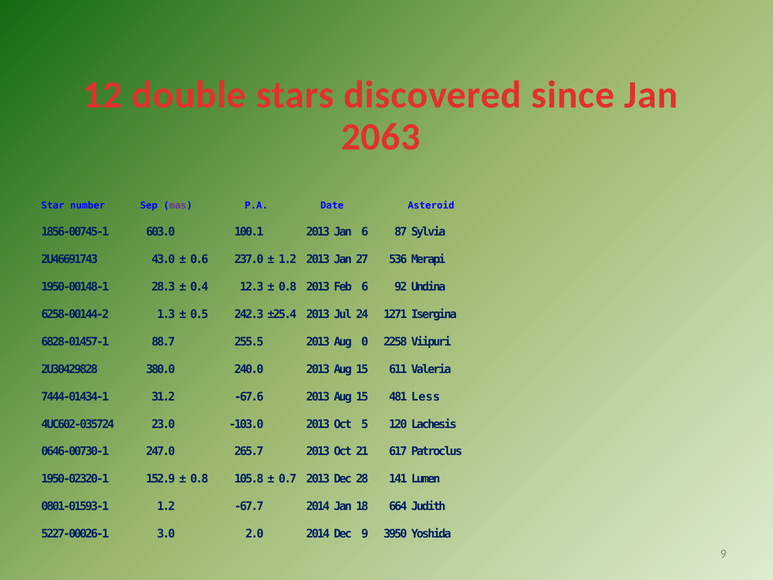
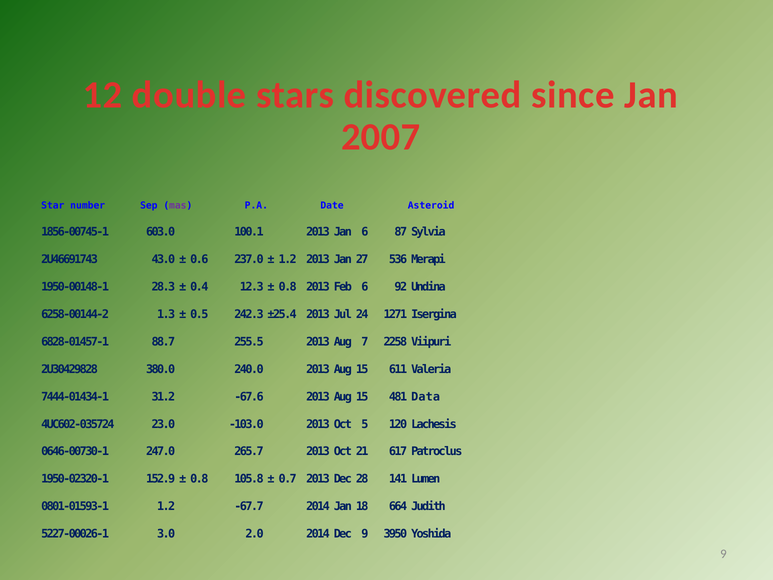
2063: 2063 -> 2007
0: 0 -> 7
Less: Less -> Data
